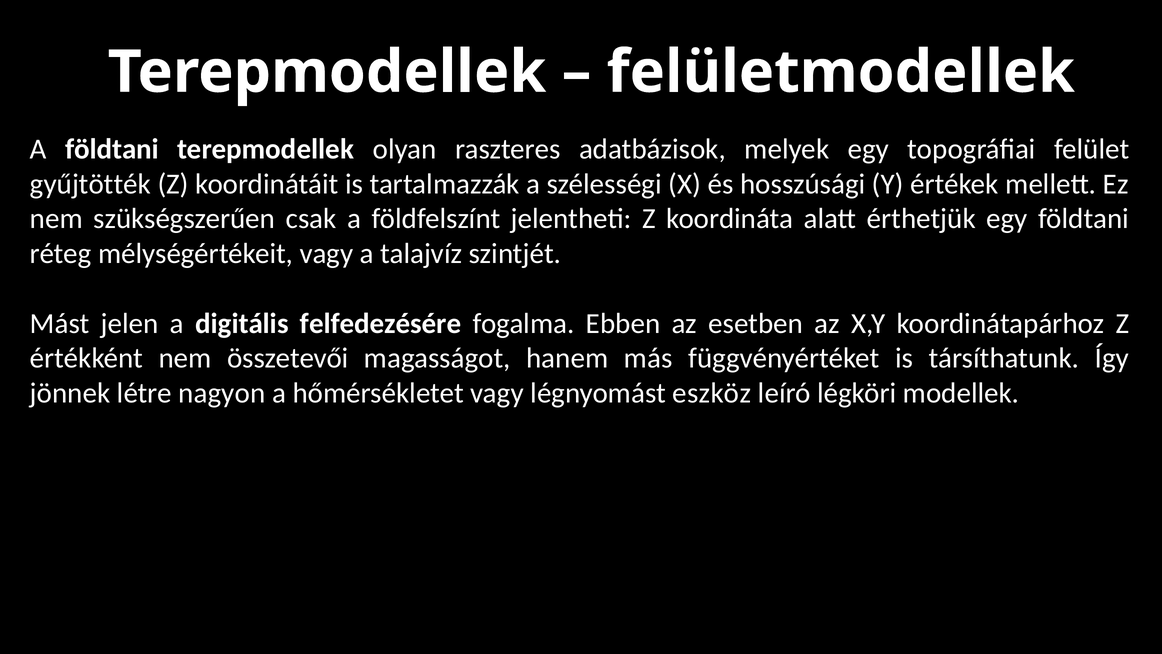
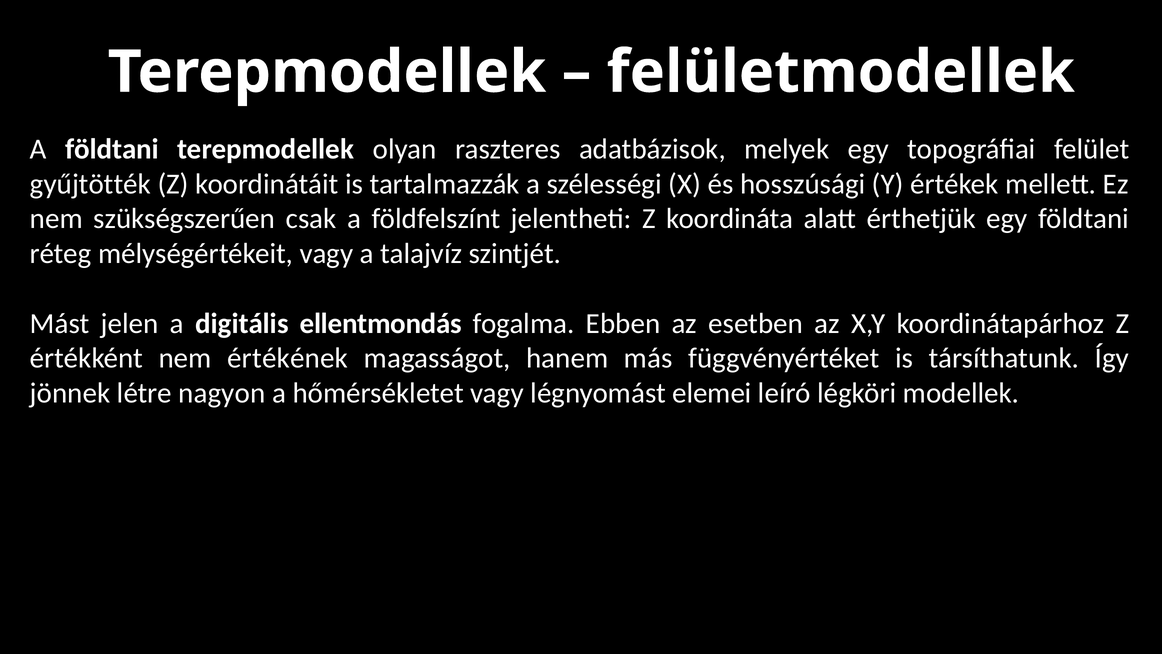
felfedezésére: felfedezésére -> ellentmondás
összetevői: összetevői -> értékének
eszköz: eszköz -> elemei
